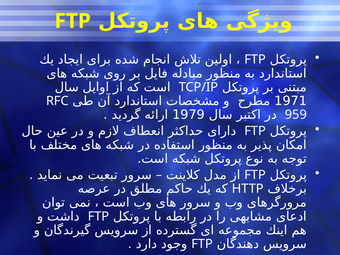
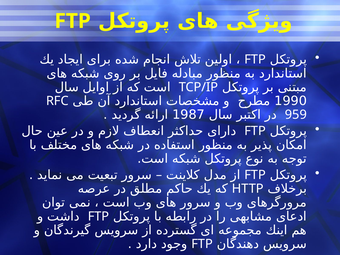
1971: 1971 -> 1990
1979: 1979 -> 1987
